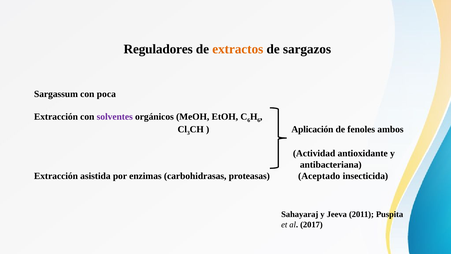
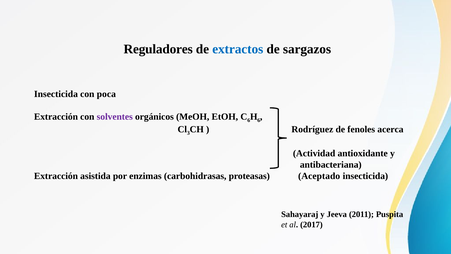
extractos colour: orange -> blue
Sargassum at (56, 94): Sargassum -> Insecticida
Aplicación: Aplicación -> Rodríguez
ambos: ambos -> acerca
